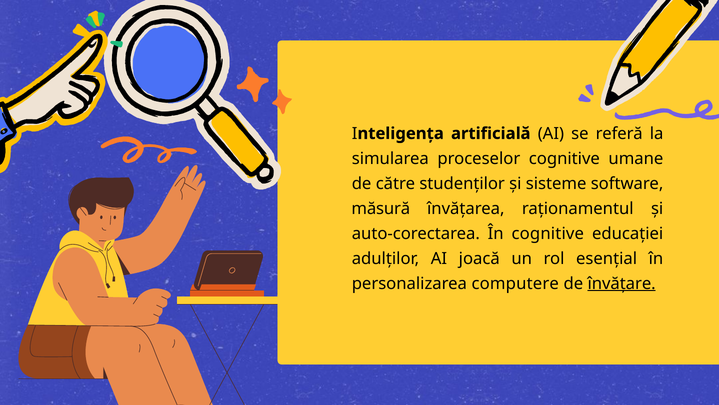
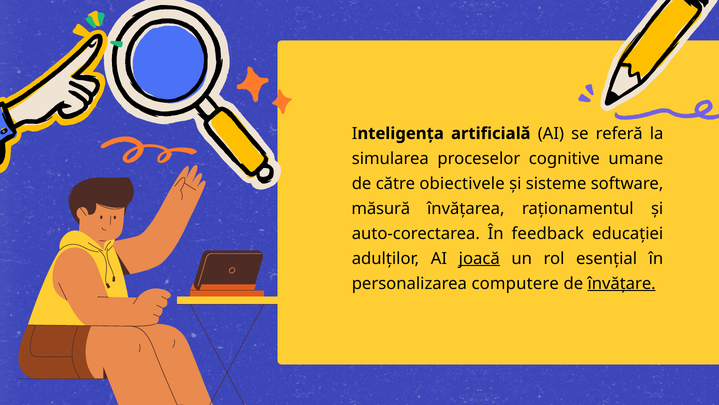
studenților: studenților -> obiectivele
În cognitive: cognitive -> feedback
joacă underline: none -> present
